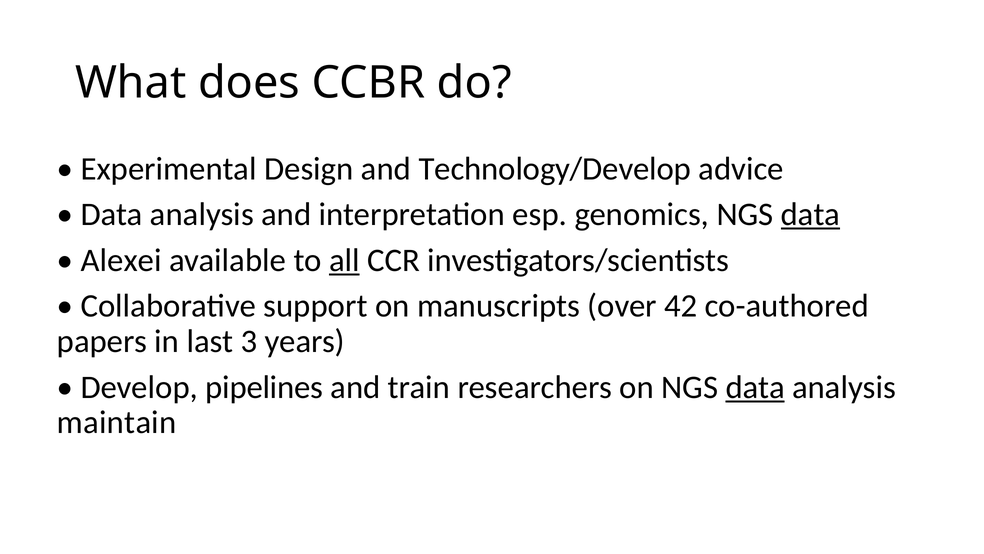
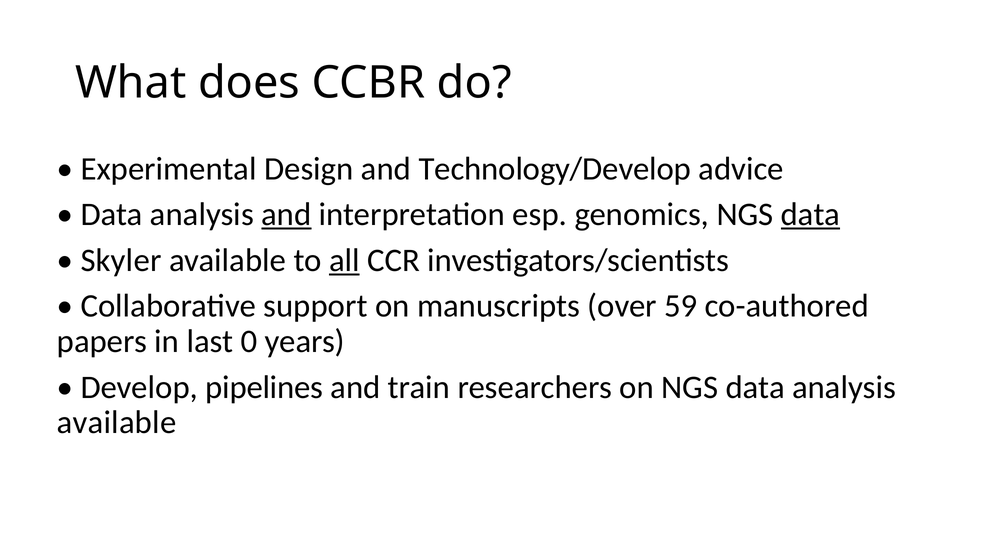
and at (286, 214) underline: none -> present
Alexei: Alexei -> Skyler
42: 42 -> 59
3: 3 -> 0
data at (755, 387) underline: present -> none
maintain at (117, 422): maintain -> available
